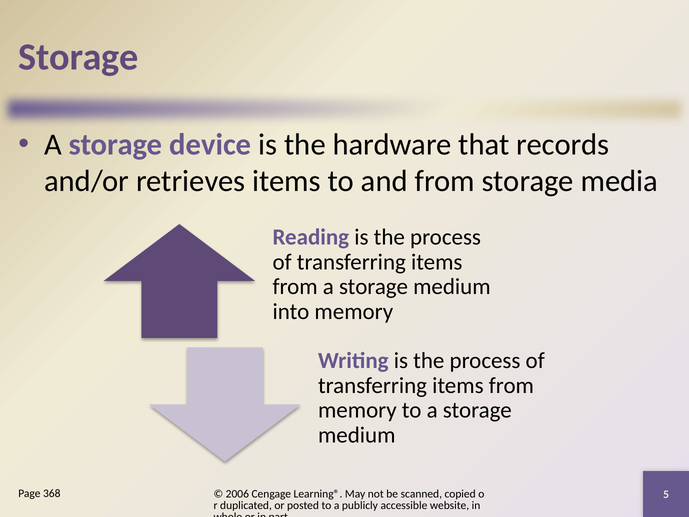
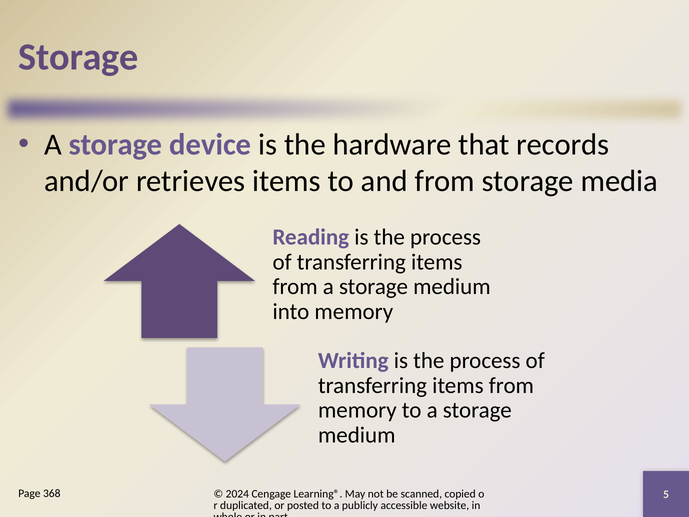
2006: 2006 -> 2024
